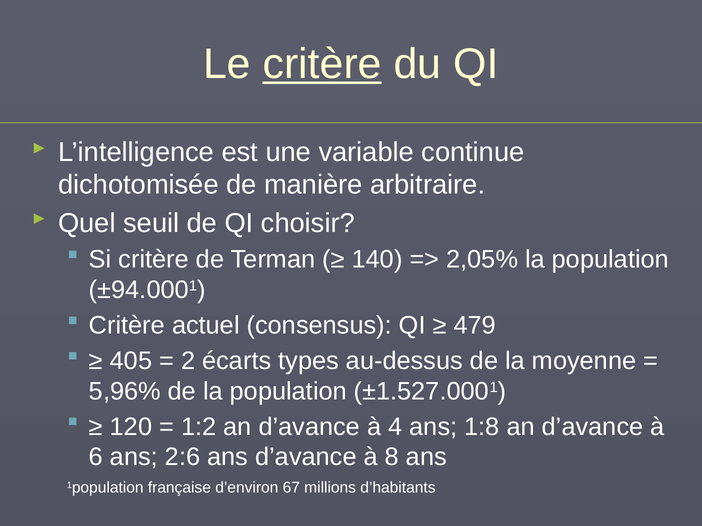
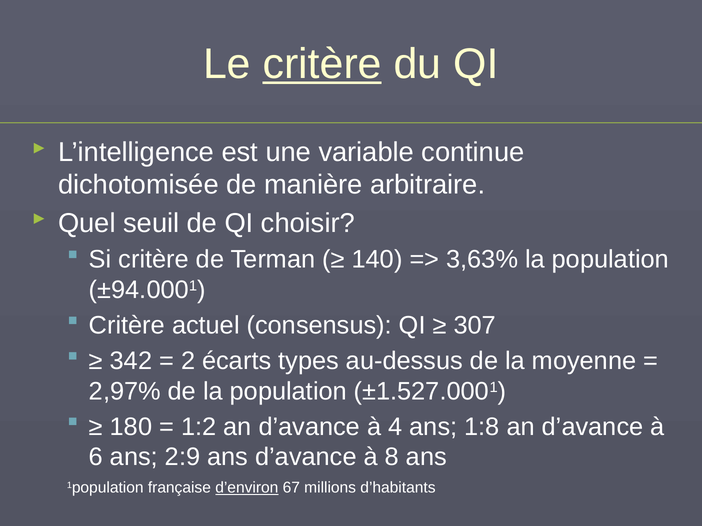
2,05%: 2,05% -> 3,63%
479: 479 -> 307
405: 405 -> 342
5,96%: 5,96% -> 2,97%
120: 120 -> 180
2:6: 2:6 -> 2:9
d’environ underline: none -> present
